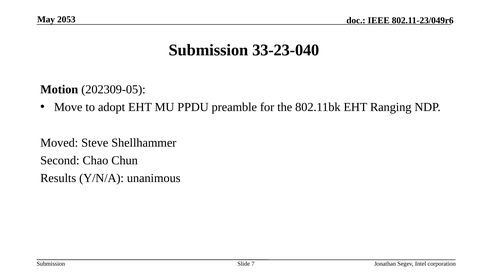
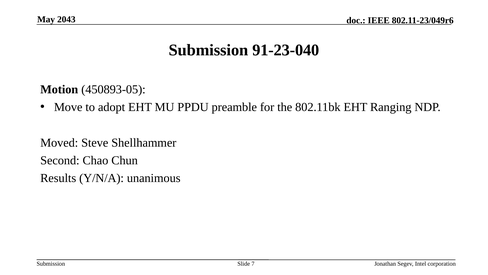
2053: 2053 -> 2043
33-23-040: 33-23-040 -> 91-23-040
202309-05: 202309-05 -> 450893-05
